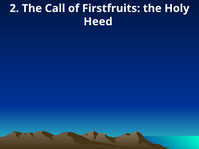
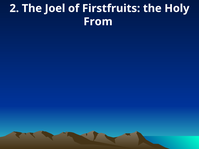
Call: Call -> Joel
Heed: Heed -> From
